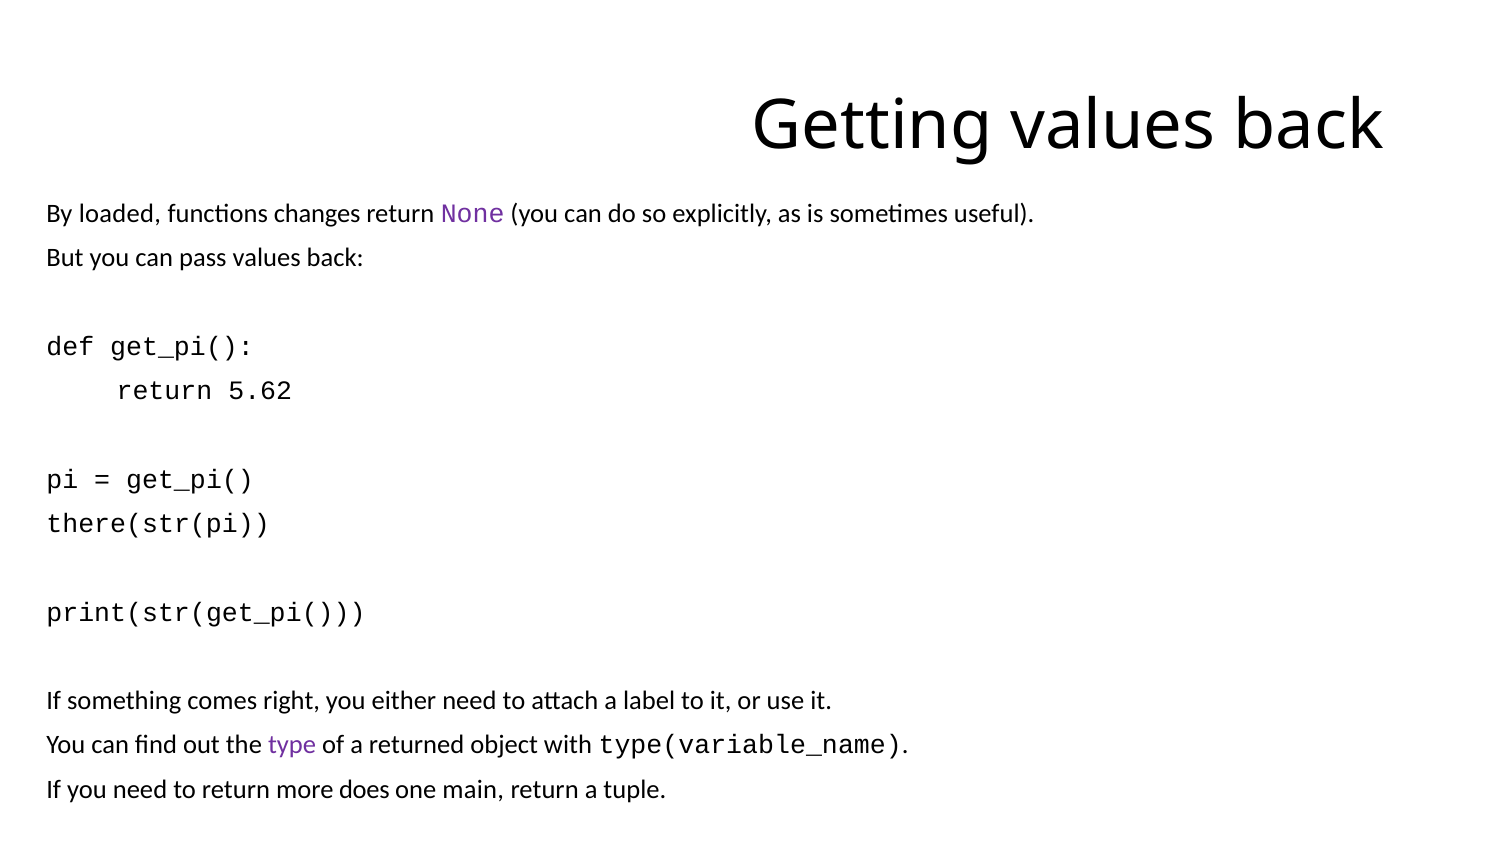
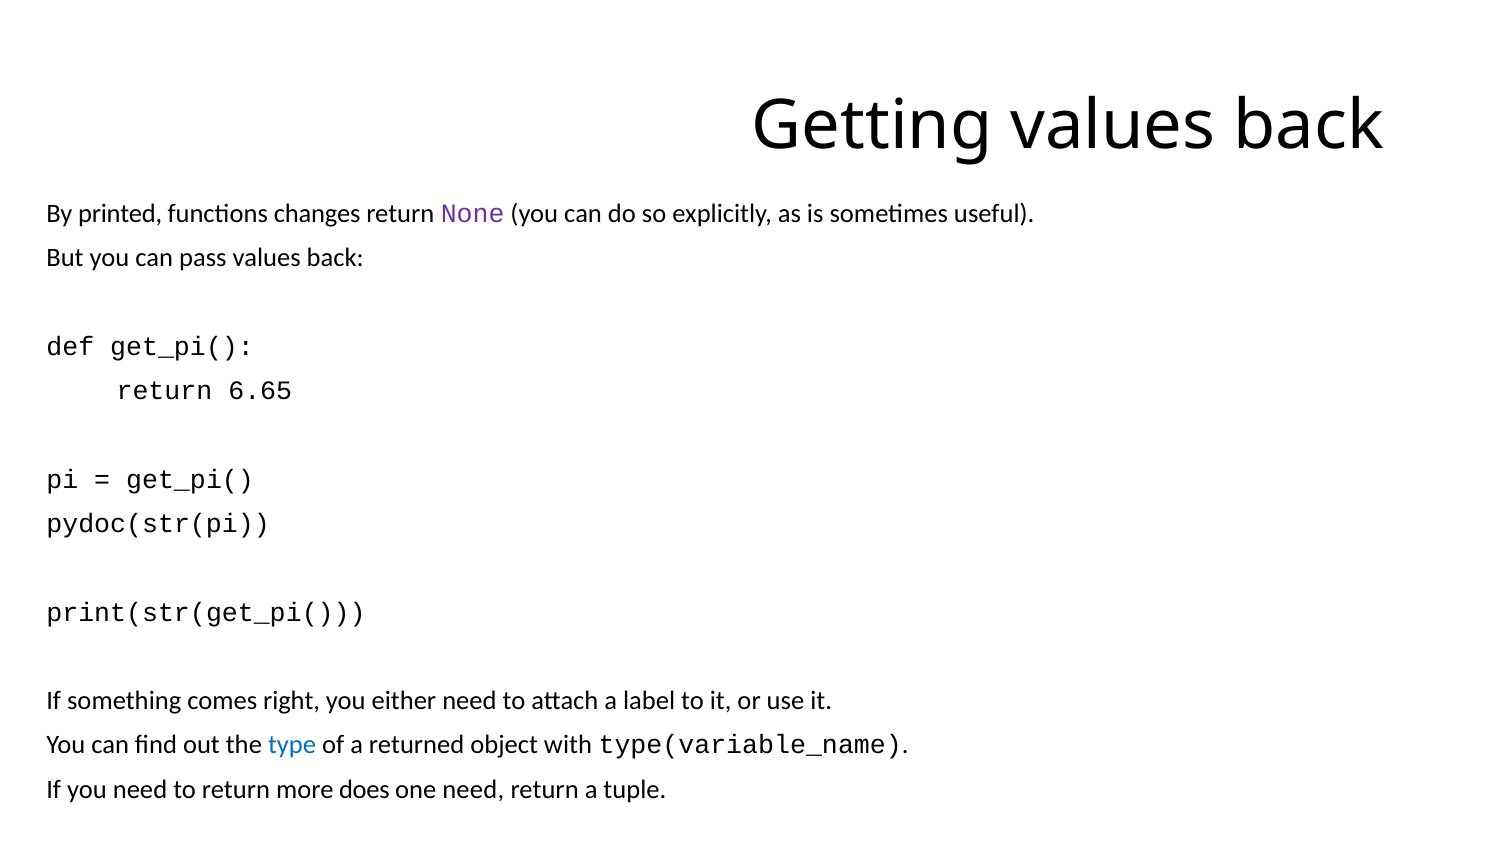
loaded: loaded -> printed
5.62: 5.62 -> 6.65
there(str(pi: there(str(pi -> pydoc(str(pi
type colour: purple -> blue
one main: main -> need
